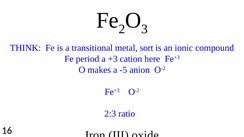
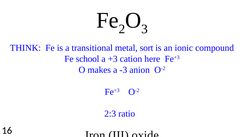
period: period -> school
-5: -5 -> -3
